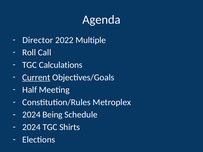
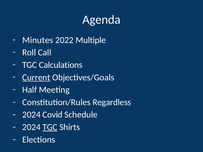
Director: Director -> Minutes
Metroplex: Metroplex -> Regardless
Being: Being -> Covid
TGC at (50, 127) underline: none -> present
